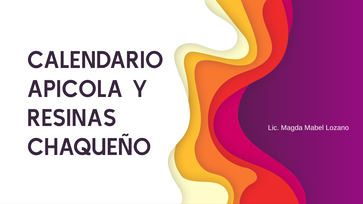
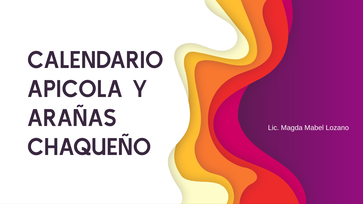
RESINAS: RESINAS -> ARAÑAS
